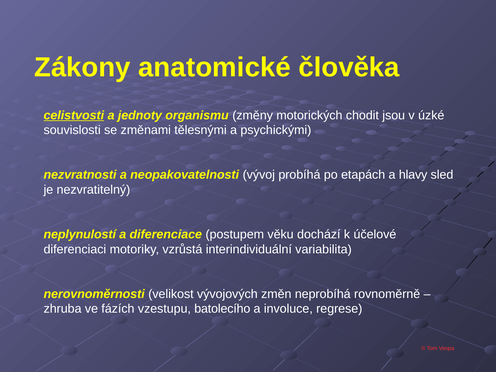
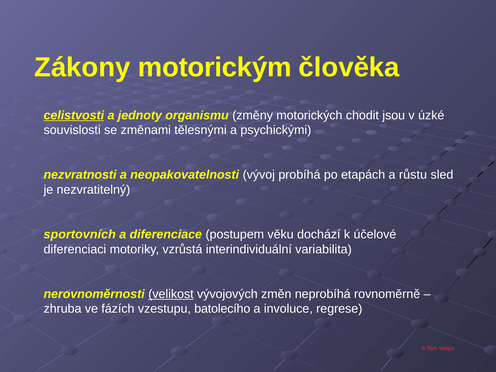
anatomické: anatomické -> motorickým
hlavy: hlavy -> růstu
neplynulostí: neplynulostí -> sportovních
velikost underline: none -> present
